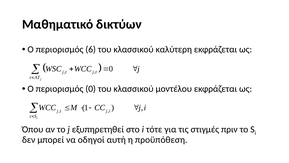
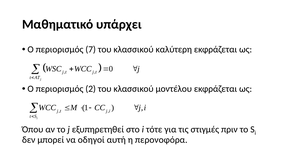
δικτύων: δικτύων -> υπάρχει
6: 6 -> 7
περιορισμός 0: 0 -> 2
προϋπόθεση: προϋπόθεση -> περονοφόρα
